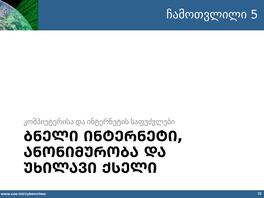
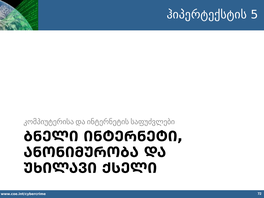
ჩამოთვლილი: ჩამოთვლილი -> ჰიპერტექსტის
